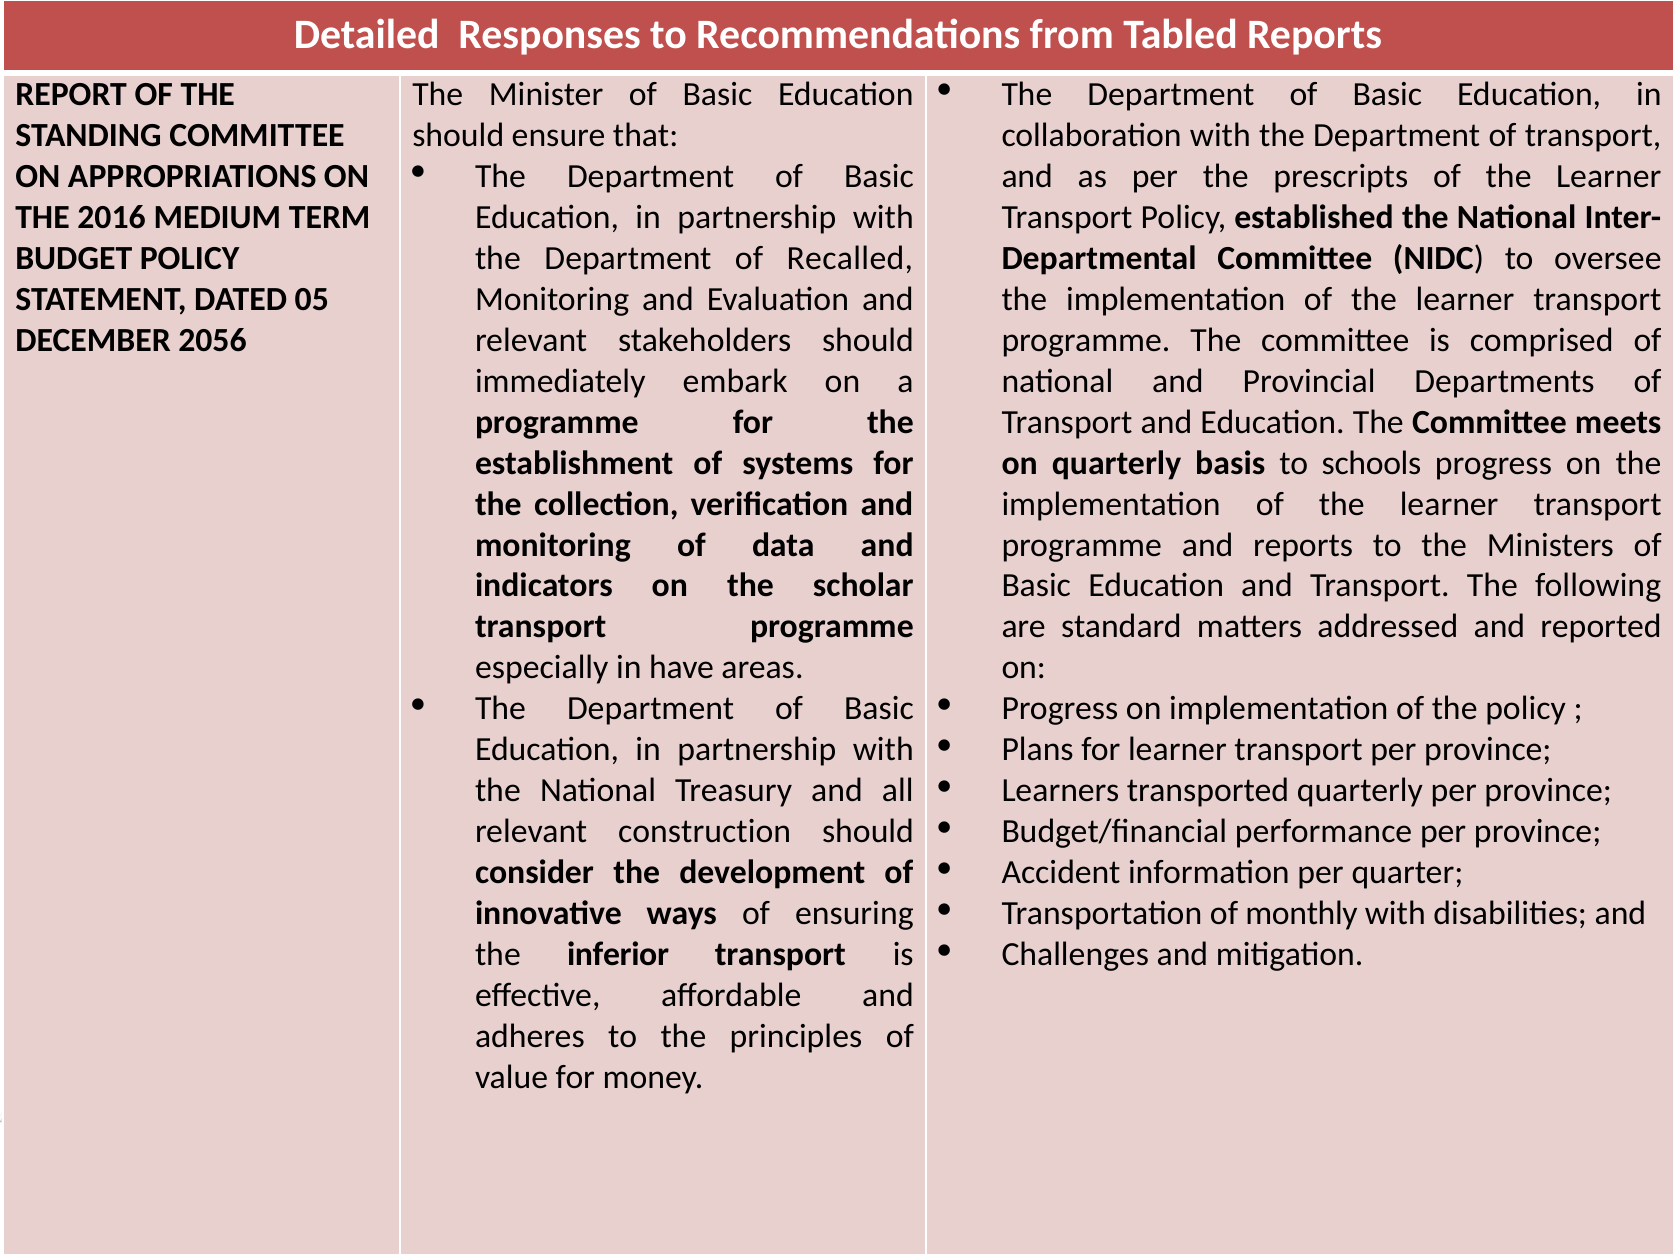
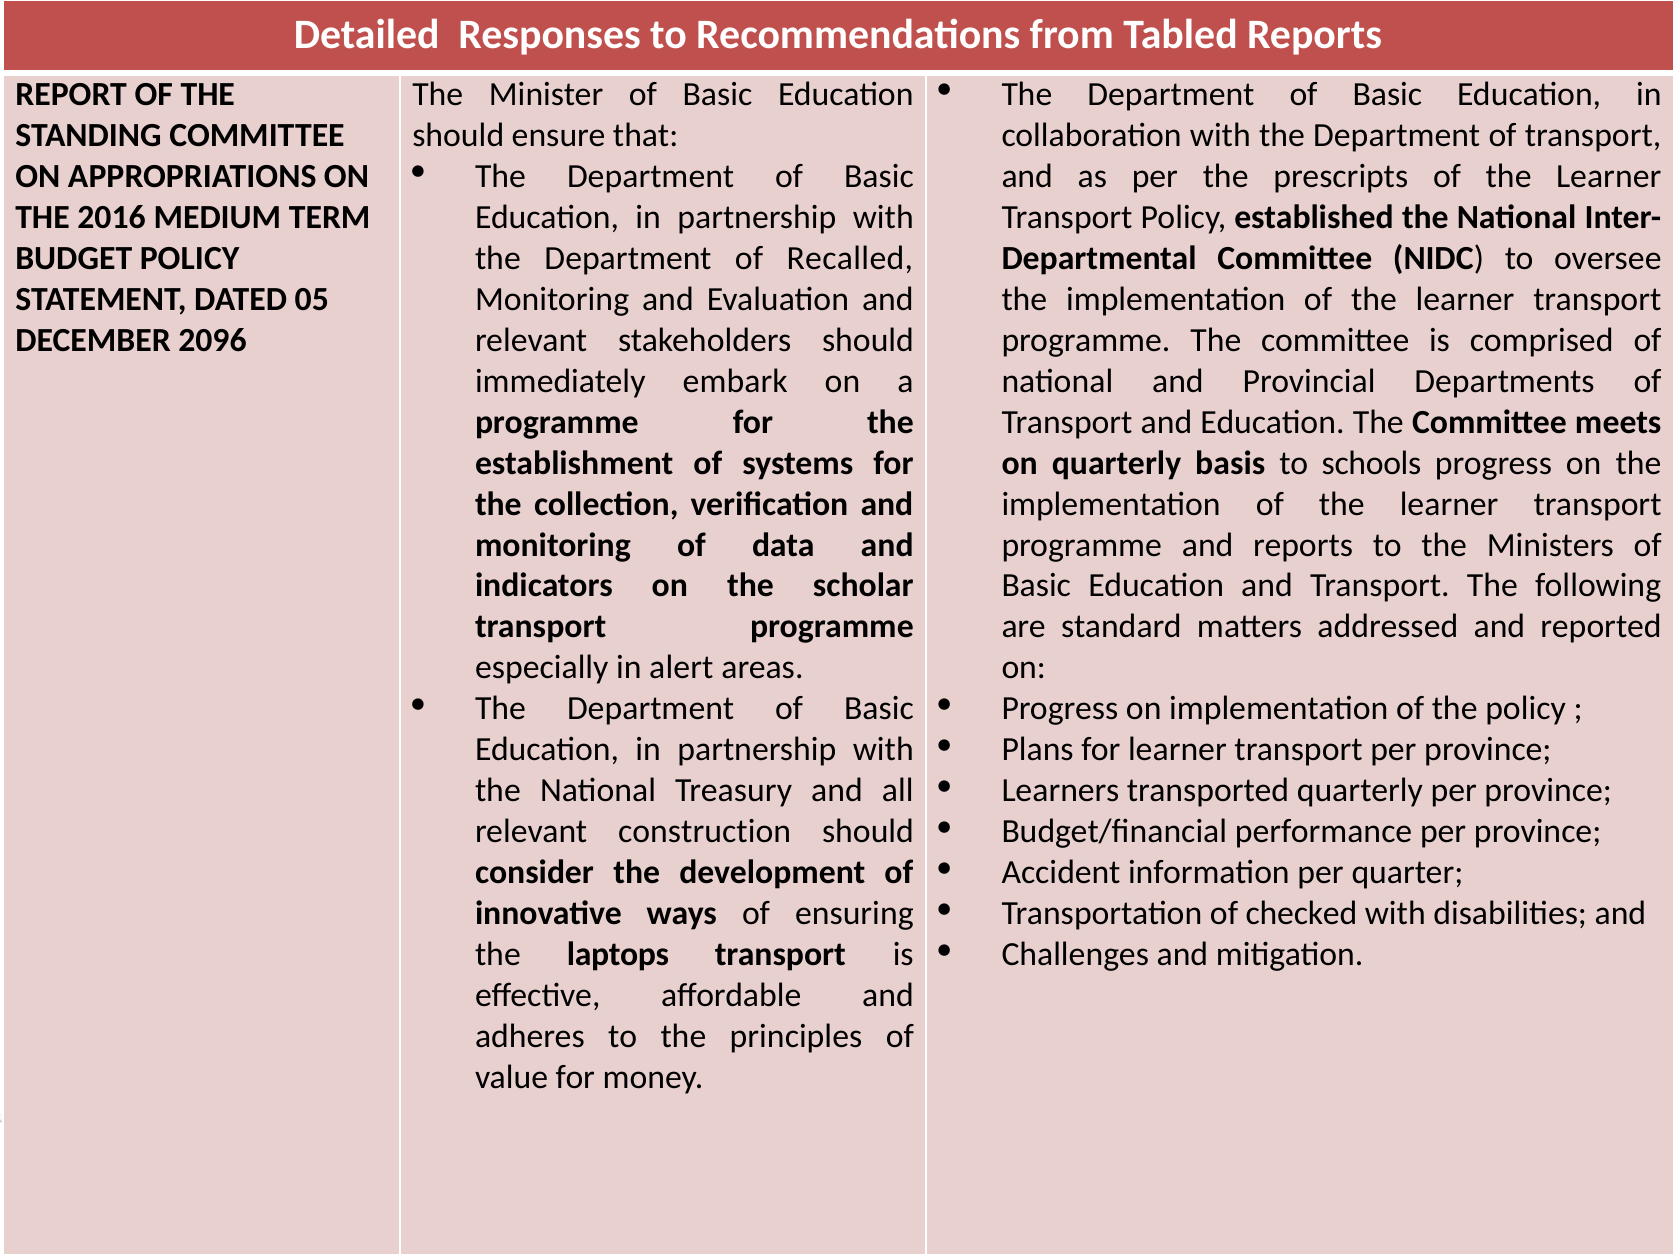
2056: 2056 -> 2096
have: have -> alert
monthly: monthly -> checked
inferior: inferior -> laptops
